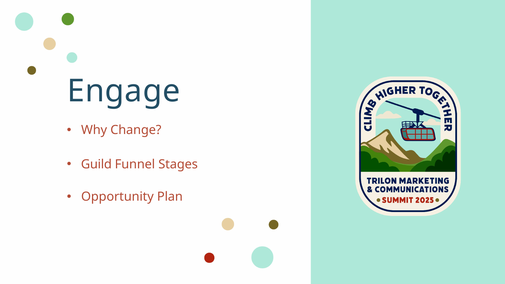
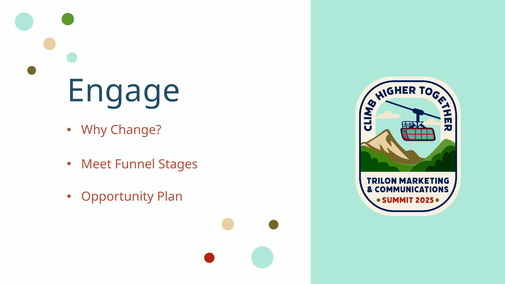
Guild: Guild -> Meet
